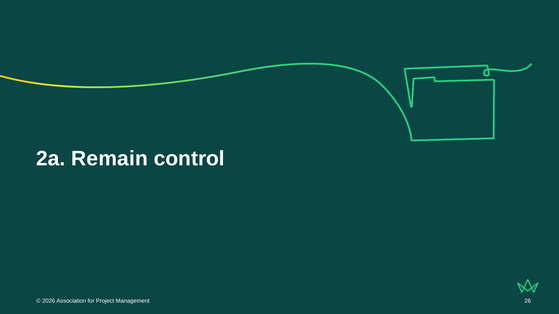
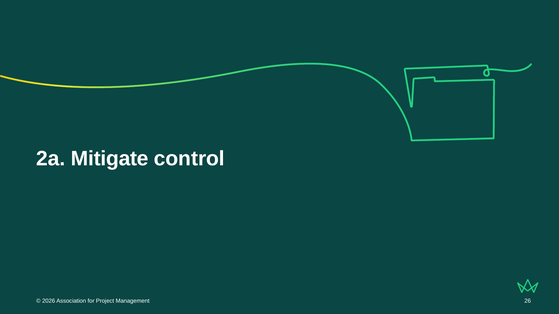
Remain: Remain -> Mitigate
